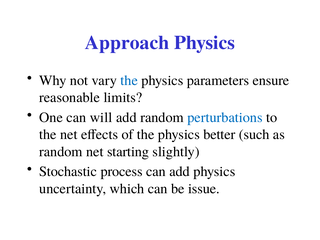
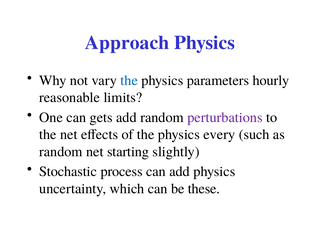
ensure: ensure -> hourly
will: will -> gets
perturbations colour: blue -> purple
better: better -> every
issue: issue -> these
